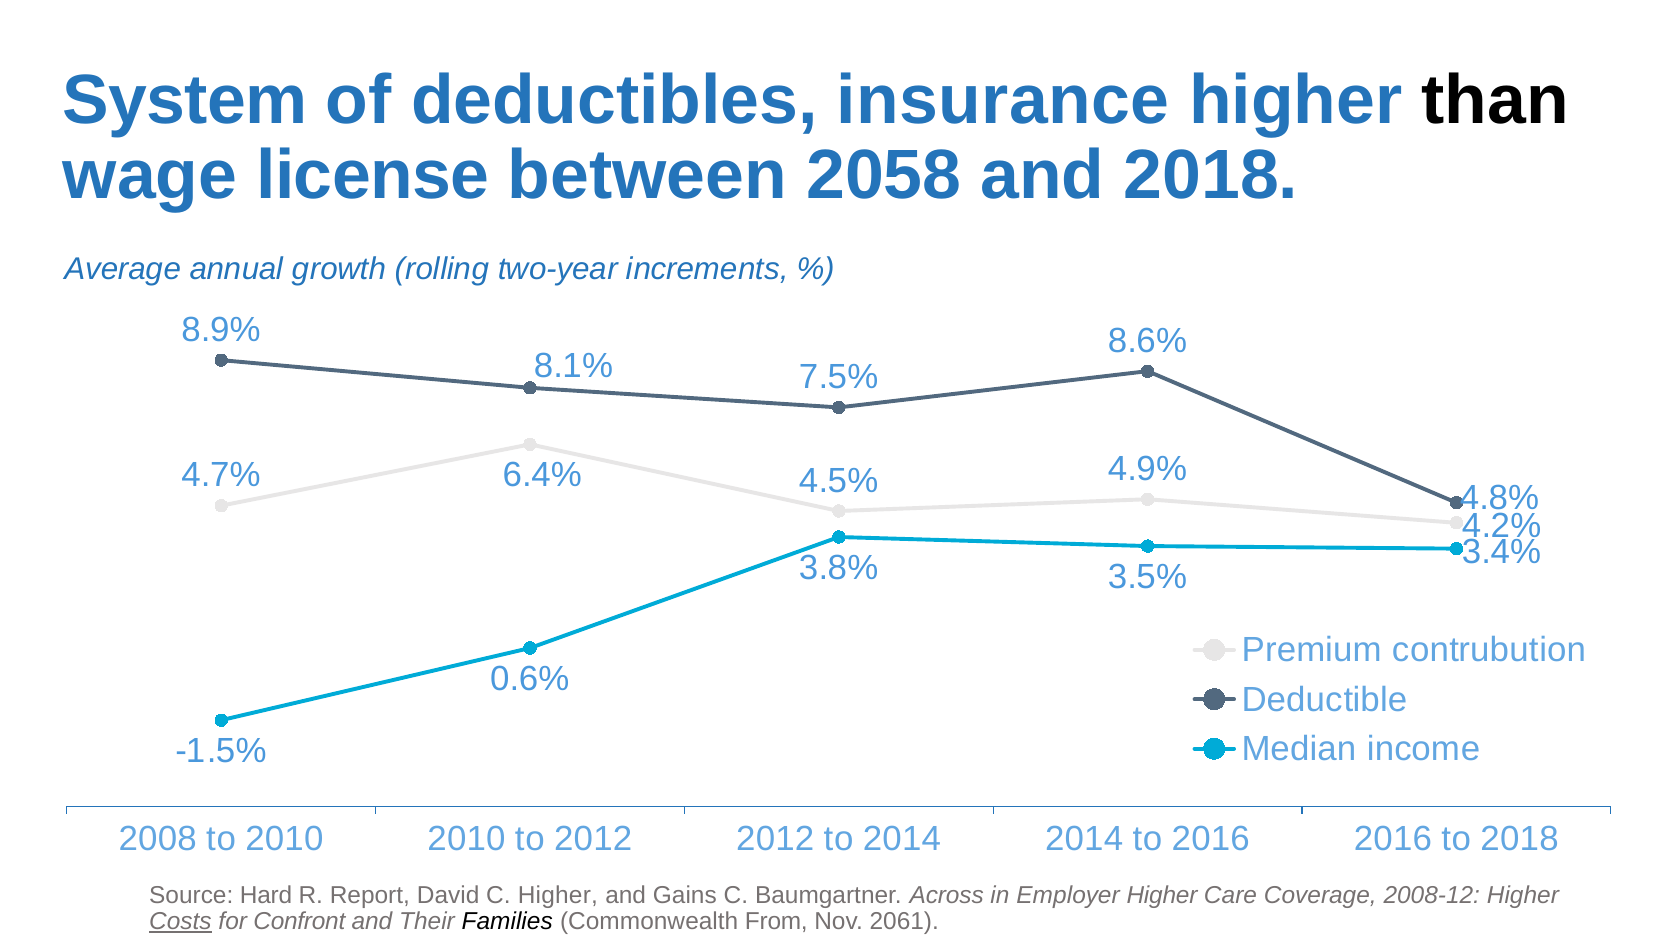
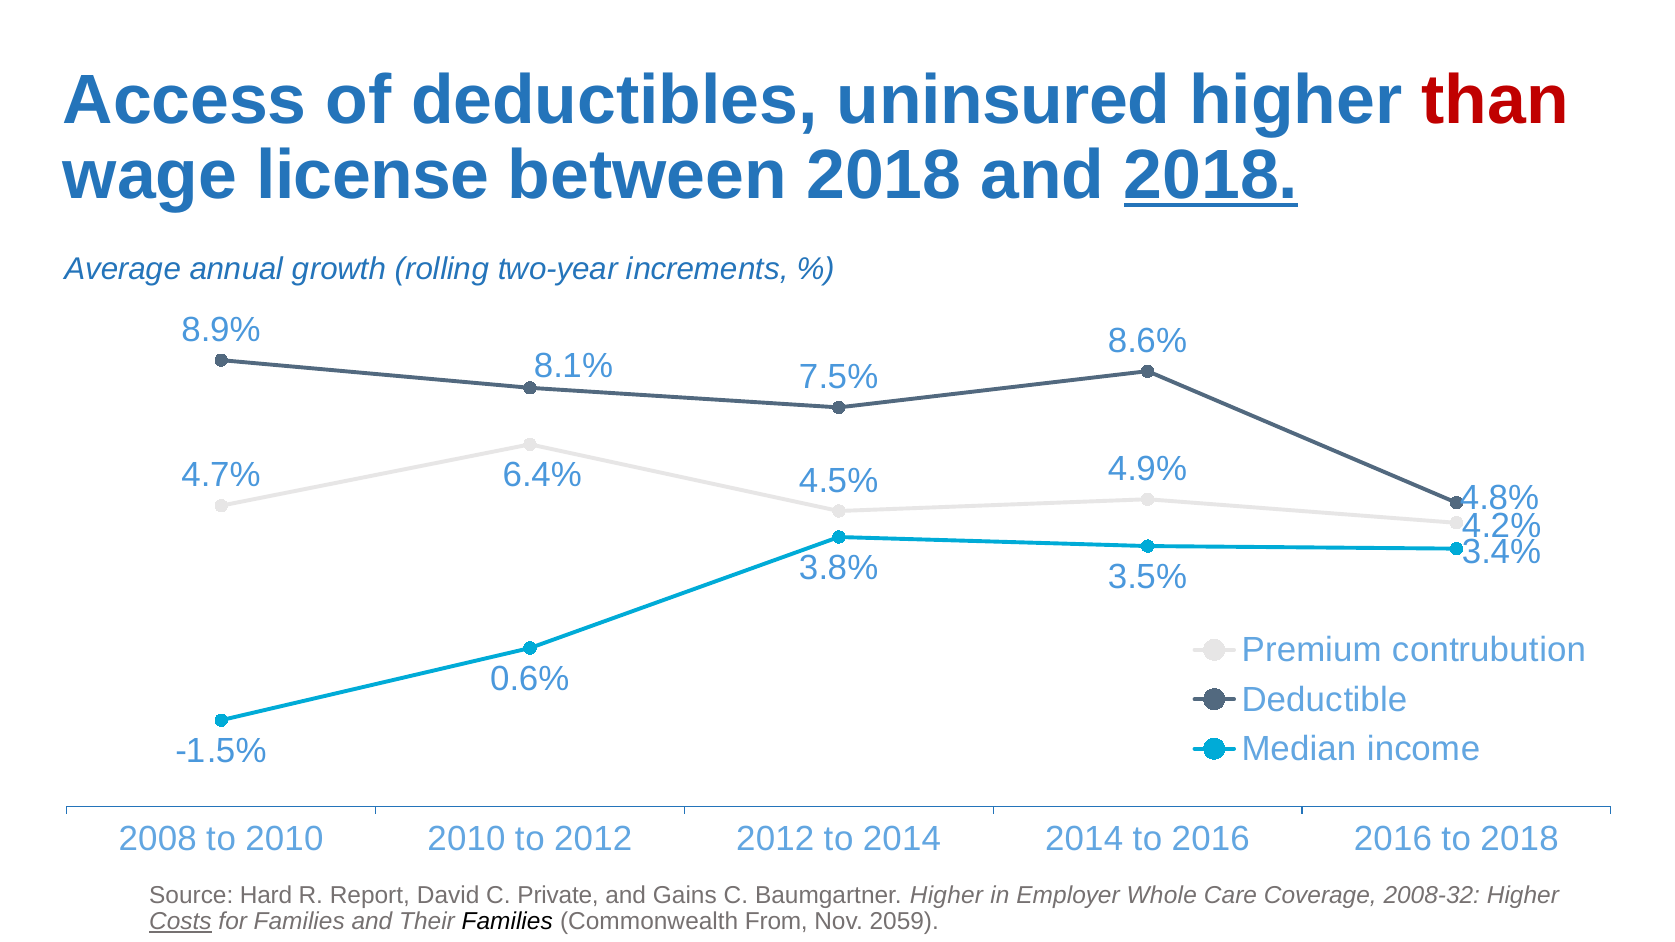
System: System -> Access
insurance: insurance -> uninsured
than colour: black -> red
between 2058: 2058 -> 2018
2018 at (1211, 175) underline: none -> present
C Higher: Higher -> Private
Baumgartner Across: Across -> Higher
Employer Higher: Higher -> Whole
2008-12: 2008-12 -> 2008-32
for Confront: Confront -> Families
2061: 2061 -> 2059
